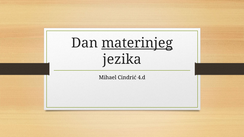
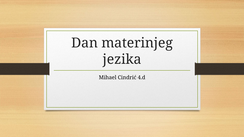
materinjeg underline: present -> none
